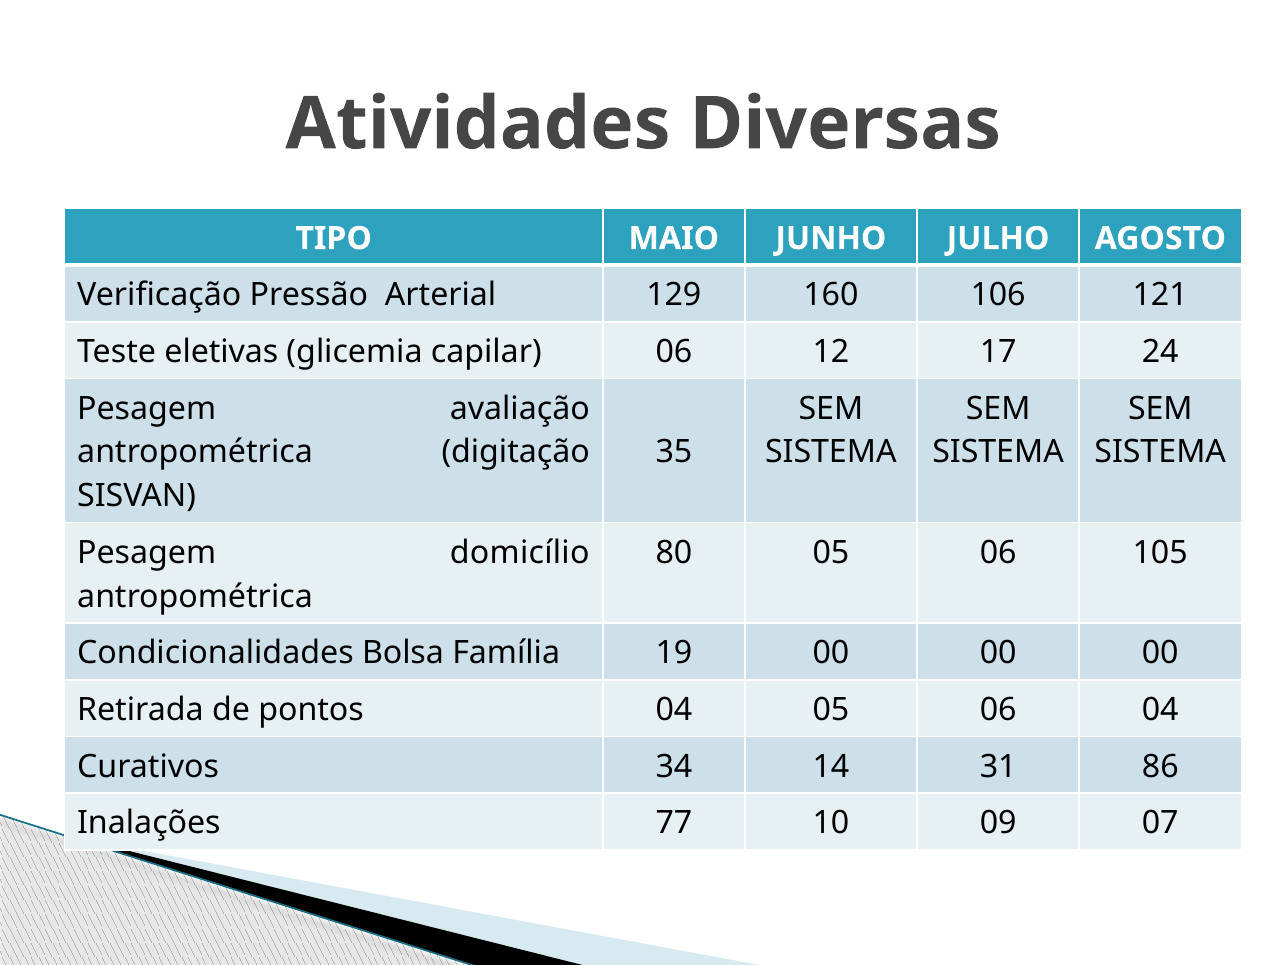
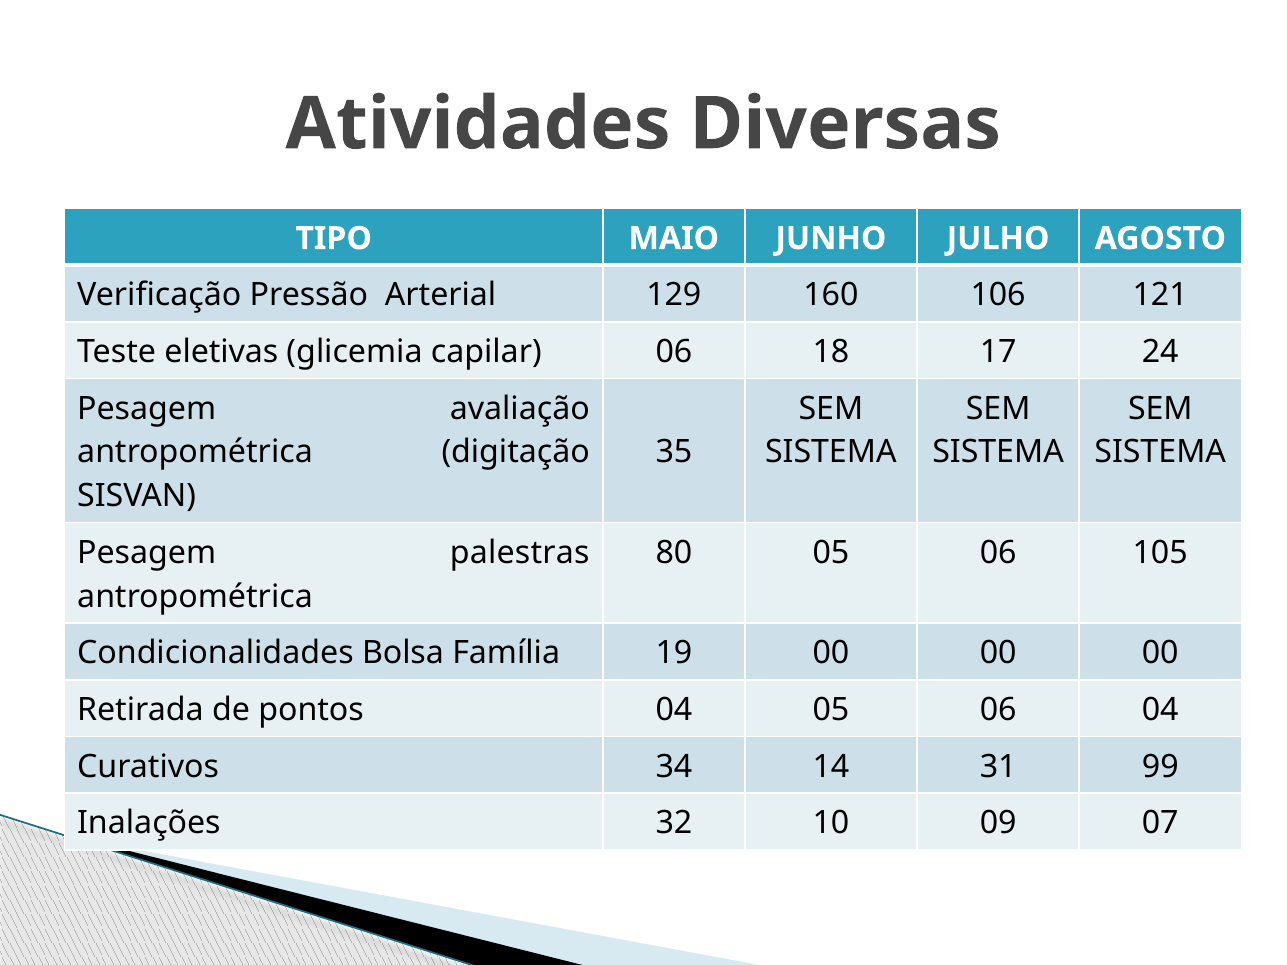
12: 12 -> 18
domicílio: domicílio -> palestras
86: 86 -> 99
77: 77 -> 32
